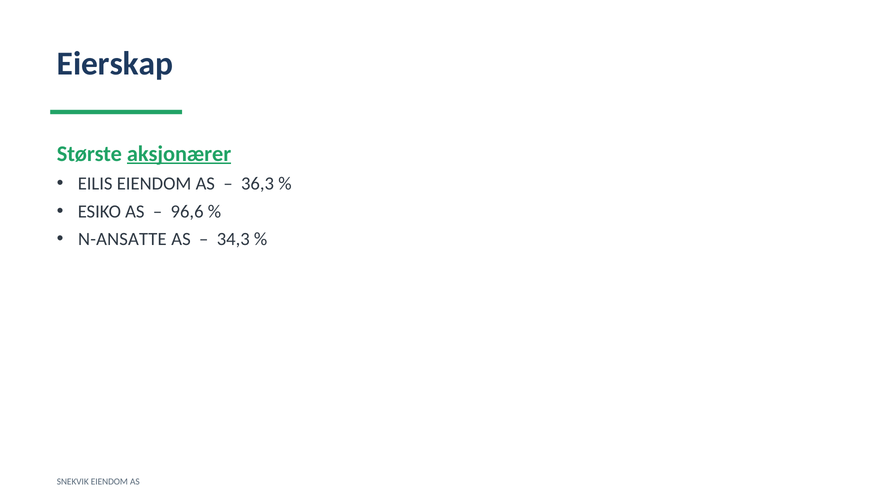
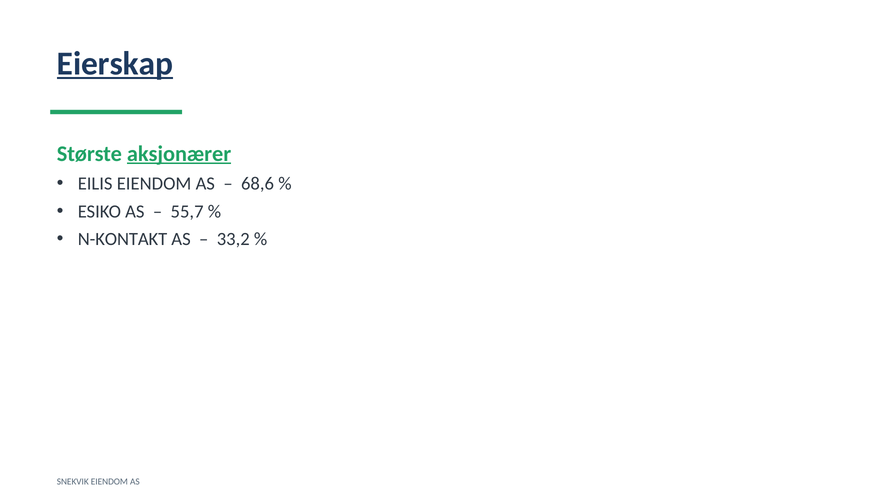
Eierskap underline: none -> present
36,3: 36,3 -> 68,6
96,6: 96,6 -> 55,7
N-ANSATTE: N-ANSATTE -> N-KONTAKT
34,3: 34,3 -> 33,2
